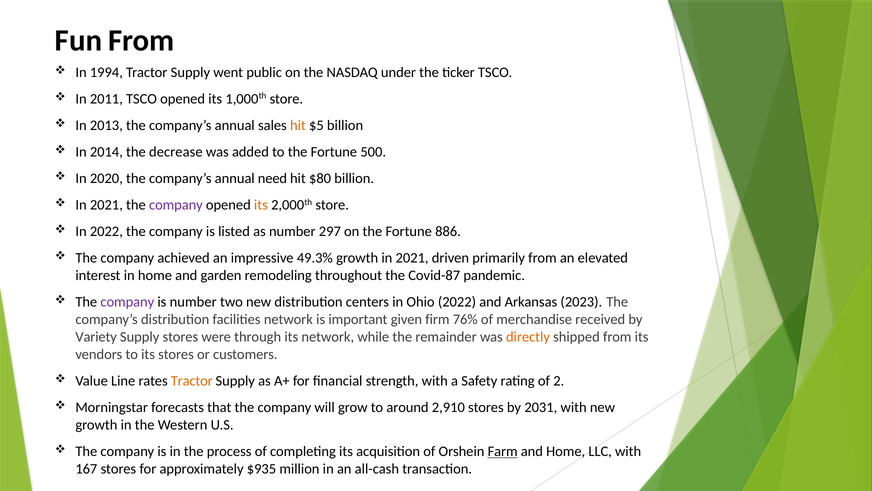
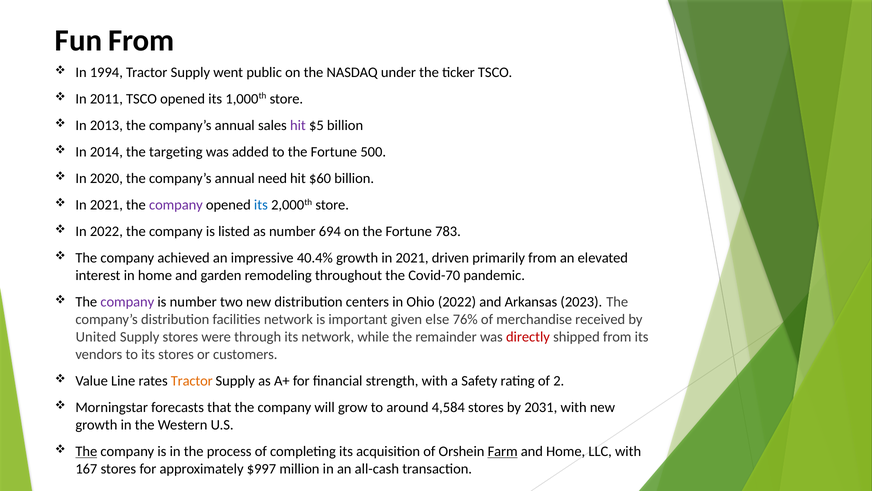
hit at (298, 125) colour: orange -> purple
decrease: decrease -> targeting
$80: $80 -> $60
its at (261, 205) colour: orange -> blue
297: 297 -> 694
886: 886 -> 783
49.3%: 49.3% -> 40.4%
Covid-87: Covid-87 -> Covid-70
firm: firm -> else
Variety: Variety -> United
directly colour: orange -> red
2,910: 2,910 -> 4,584
The at (86, 451) underline: none -> present
$935: $935 -> $997
